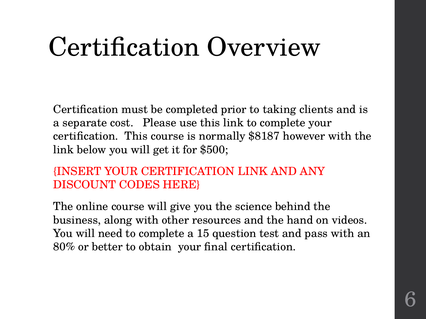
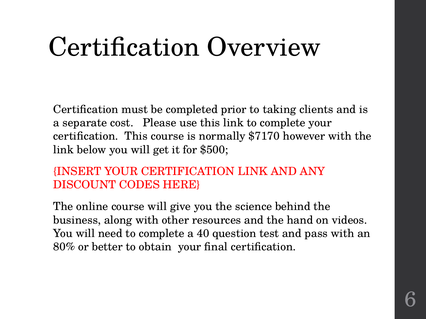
$8187: $8187 -> $7170
15: 15 -> 40
